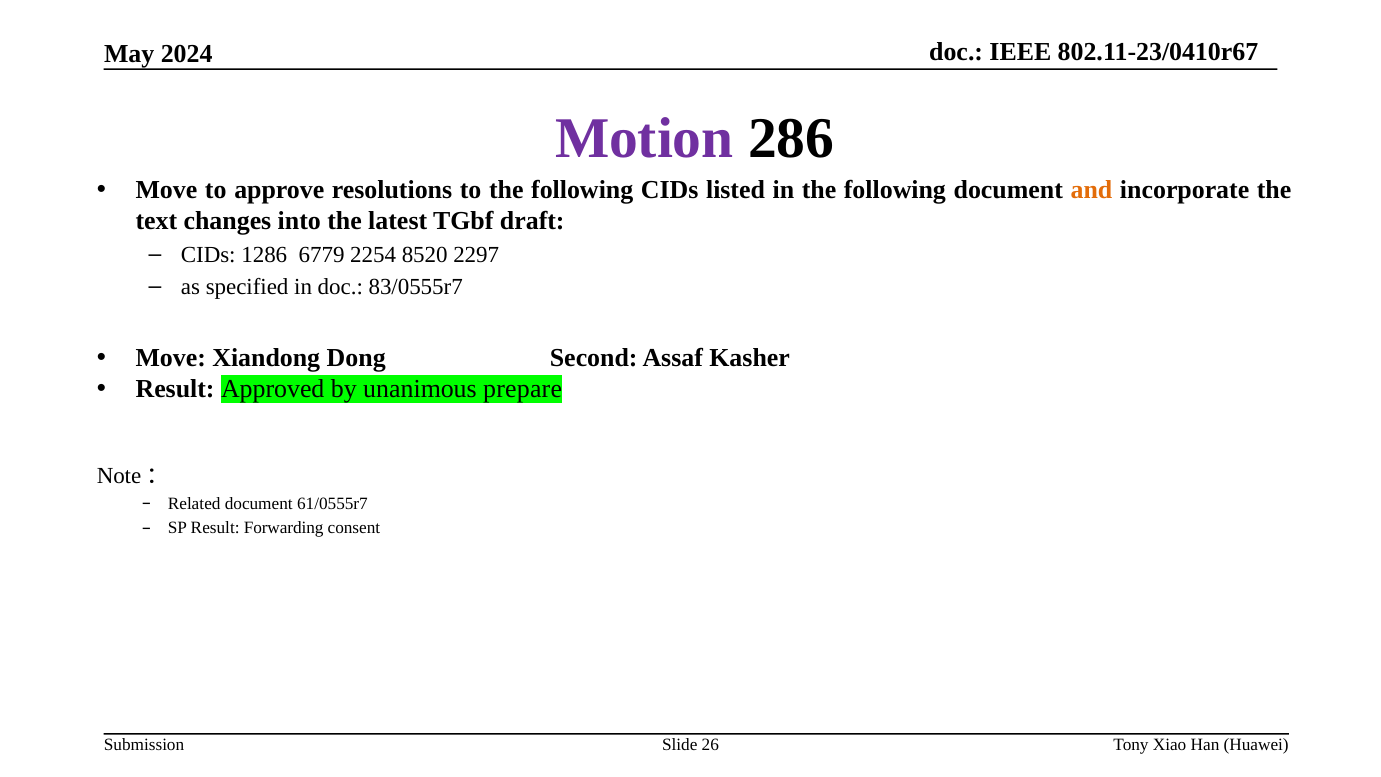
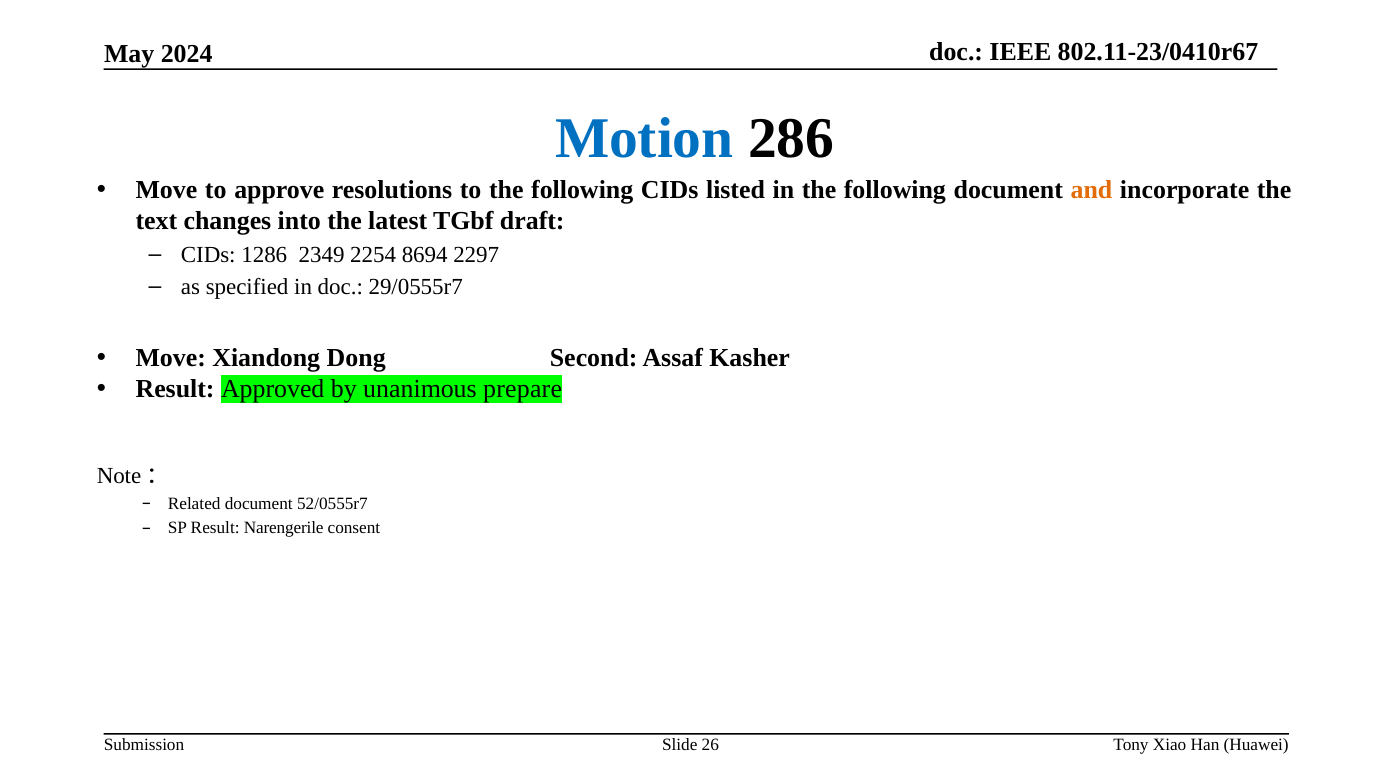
Motion colour: purple -> blue
6779: 6779 -> 2349
8520: 8520 -> 8694
83/0555r7: 83/0555r7 -> 29/0555r7
61/0555r7: 61/0555r7 -> 52/0555r7
Forwarding: Forwarding -> Narengerile
